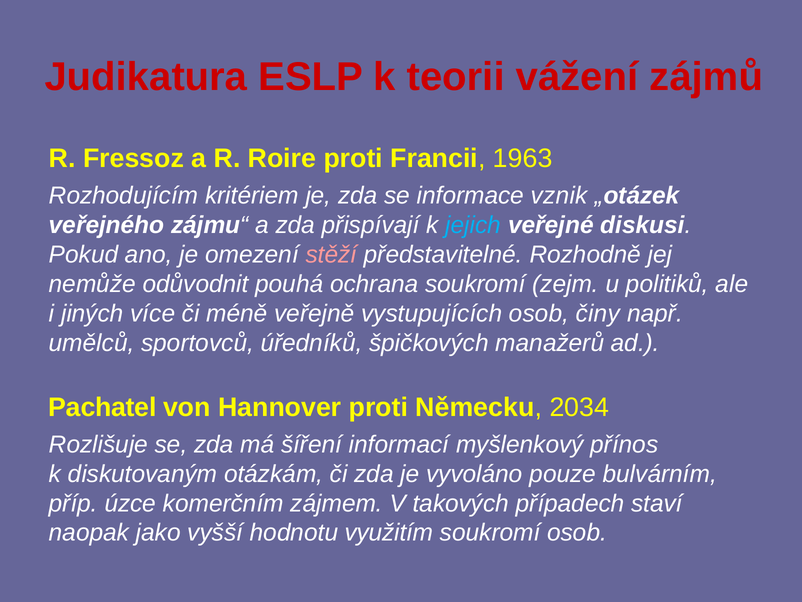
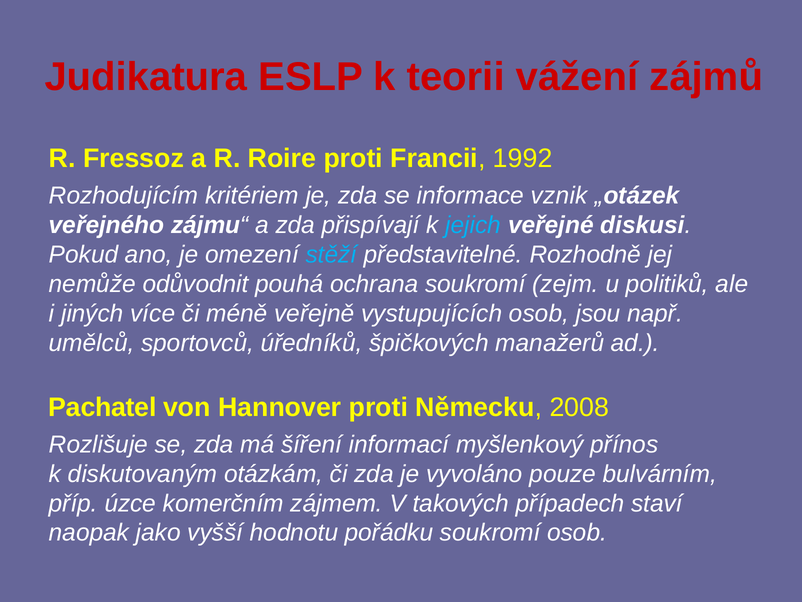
1963: 1963 -> 1992
stěží colour: pink -> light blue
činy: činy -> jsou
2034: 2034 -> 2008
využitím: využitím -> pořádku
